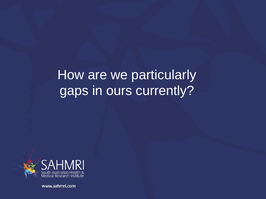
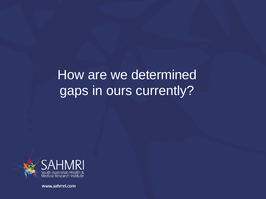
particularly: particularly -> determined
